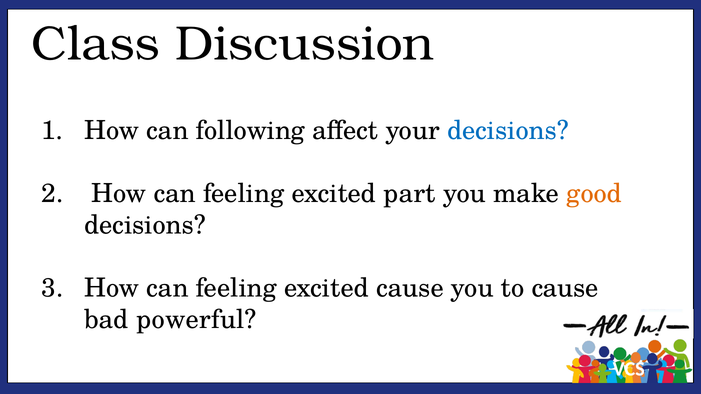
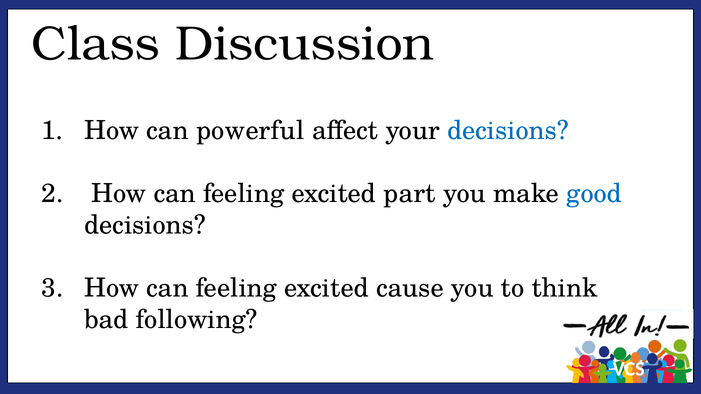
following: following -> powerful
good colour: orange -> blue
to cause: cause -> think
powerful: powerful -> following
